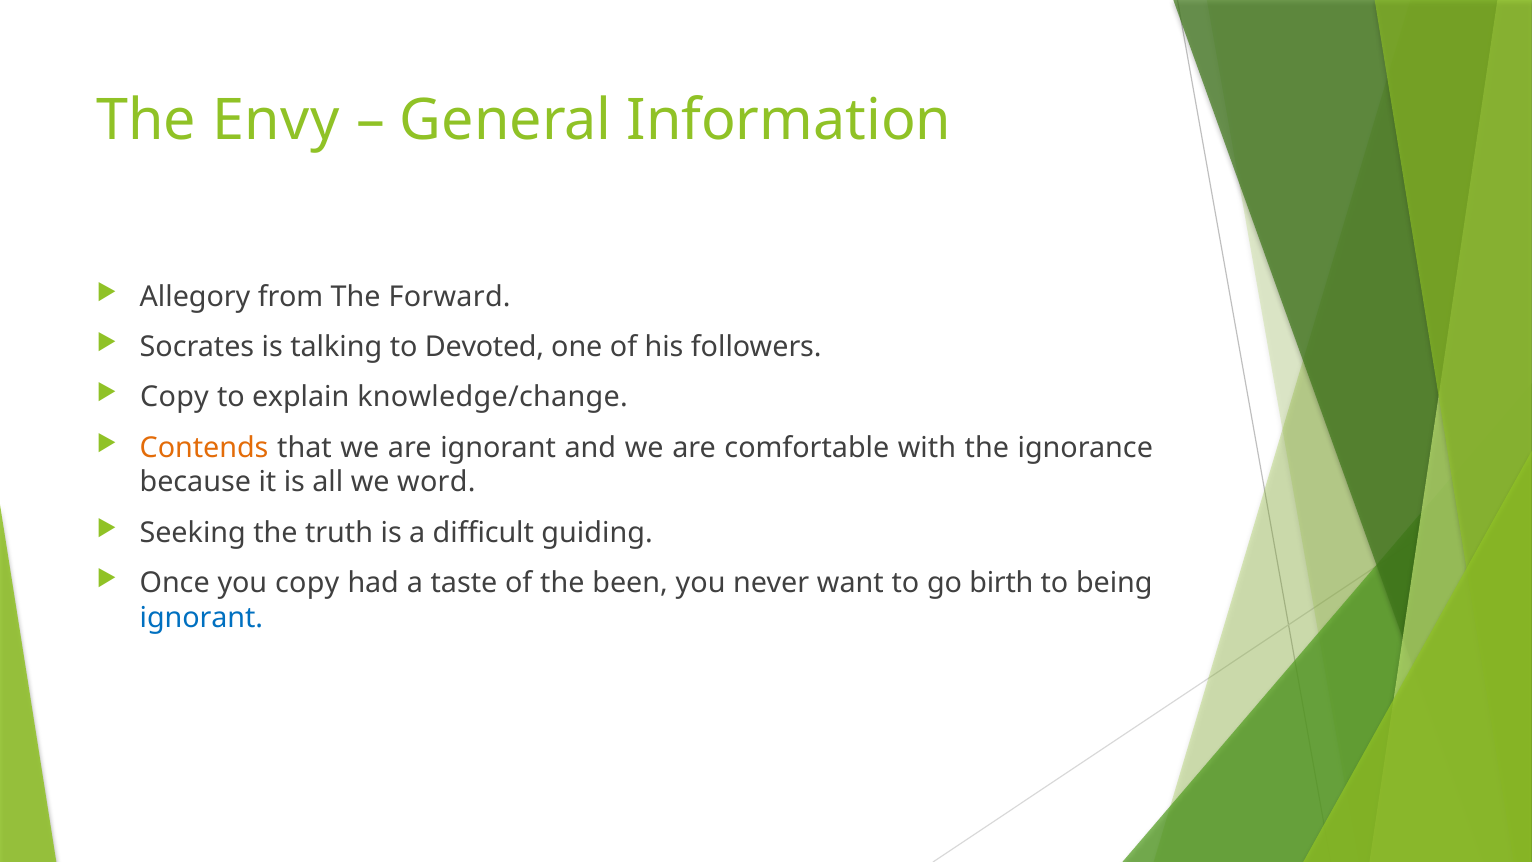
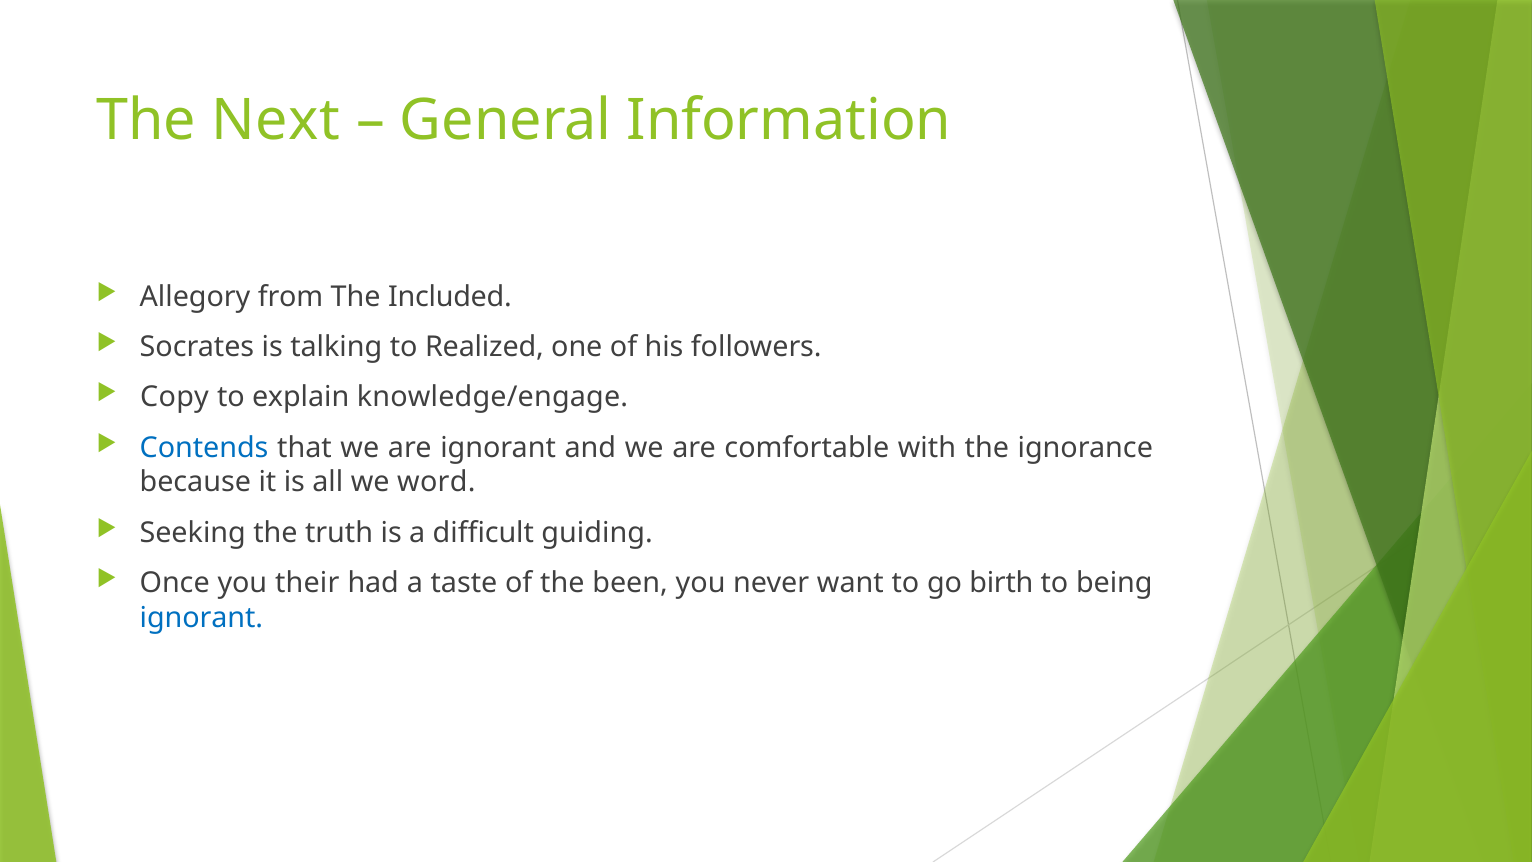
Envy: Envy -> Next
Forward: Forward -> Included
Devoted: Devoted -> Realized
knowledge/change: knowledge/change -> knowledge/engage
Contends colour: orange -> blue
you copy: copy -> their
